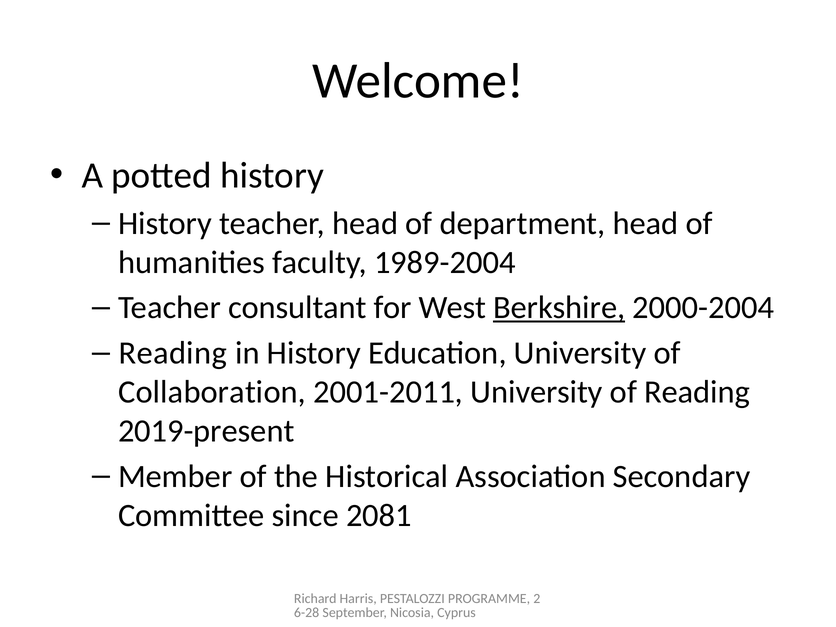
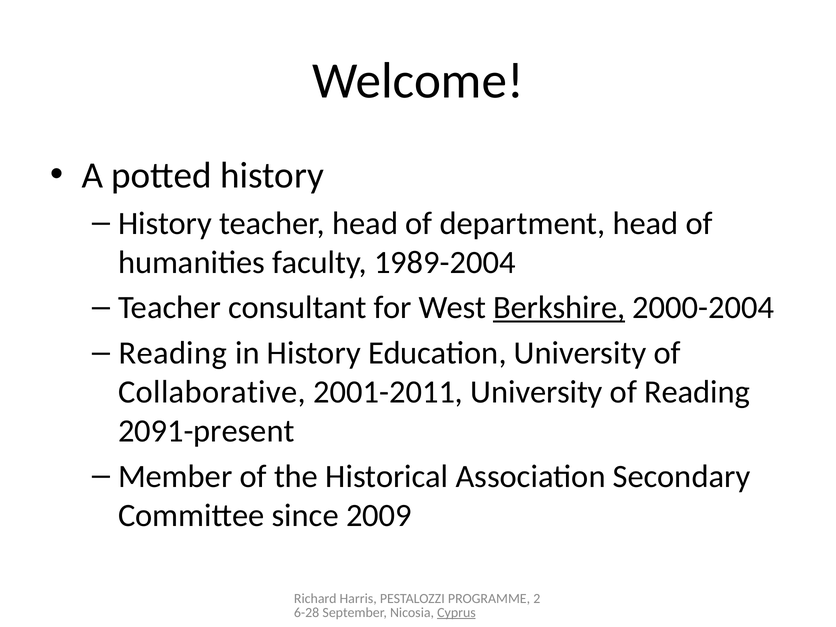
Collaboration: Collaboration -> Collaborative
2019-present: 2019-present -> 2091-present
2081: 2081 -> 2009
Cyprus underline: none -> present
